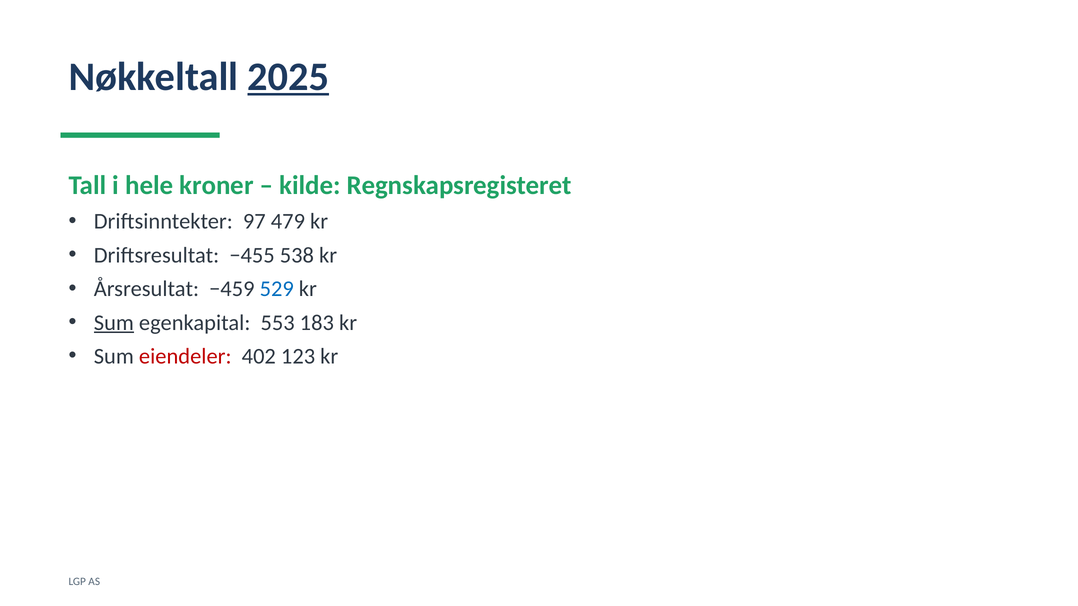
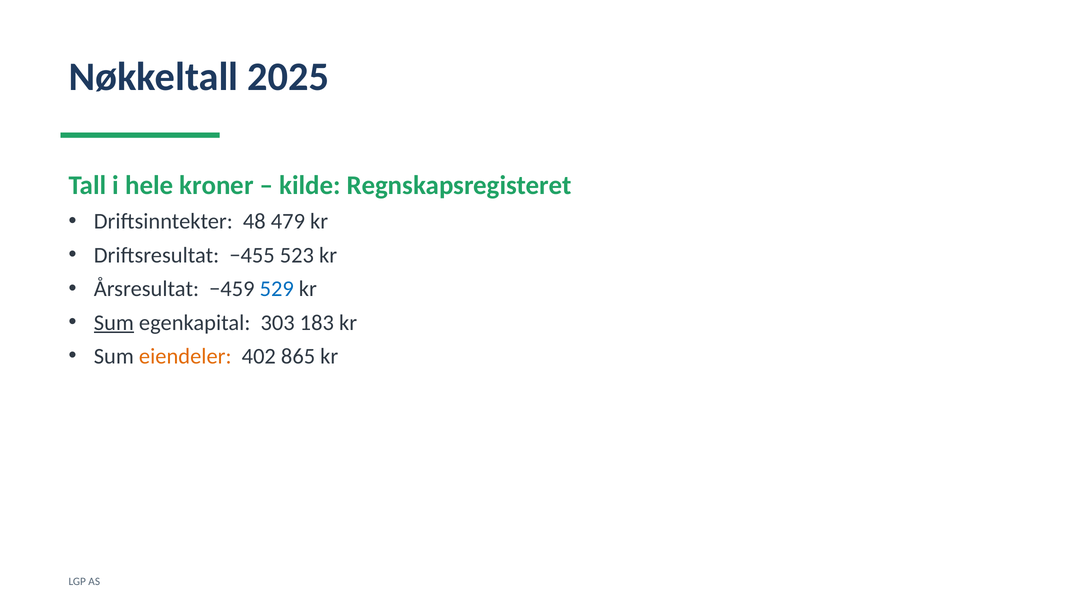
2025 underline: present -> none
97: 97 -> 48
538: 538 -> 523
553: 553 -> 303
eiendeler colour: red -> orange
123: 123 -> 865
